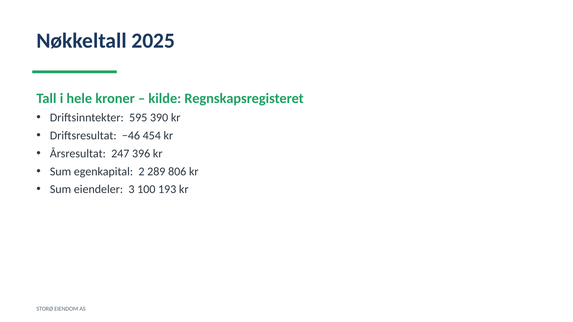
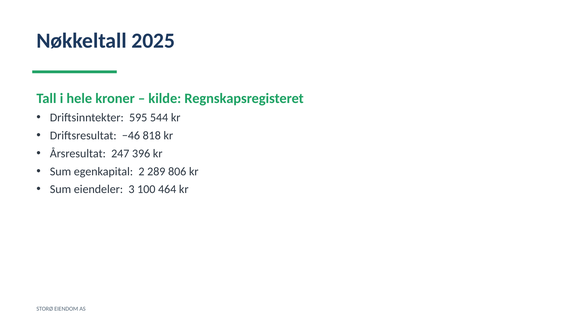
390: 390 -> 544
454: 454 -> 818
193: 193 -> 464
